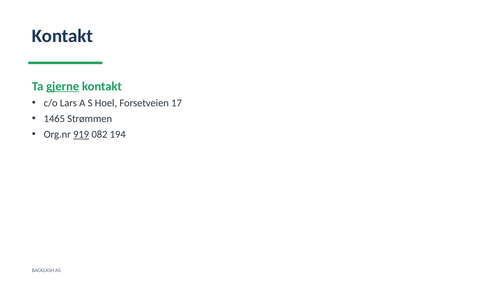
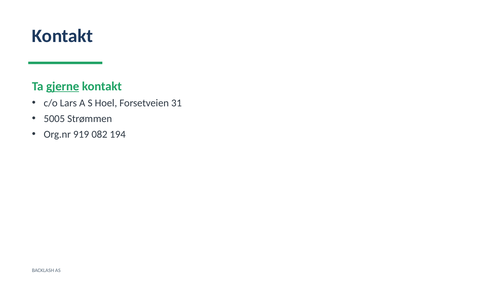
17: 17 -> 31
1465: 1465 -> 5005
919 underline: present -> none
